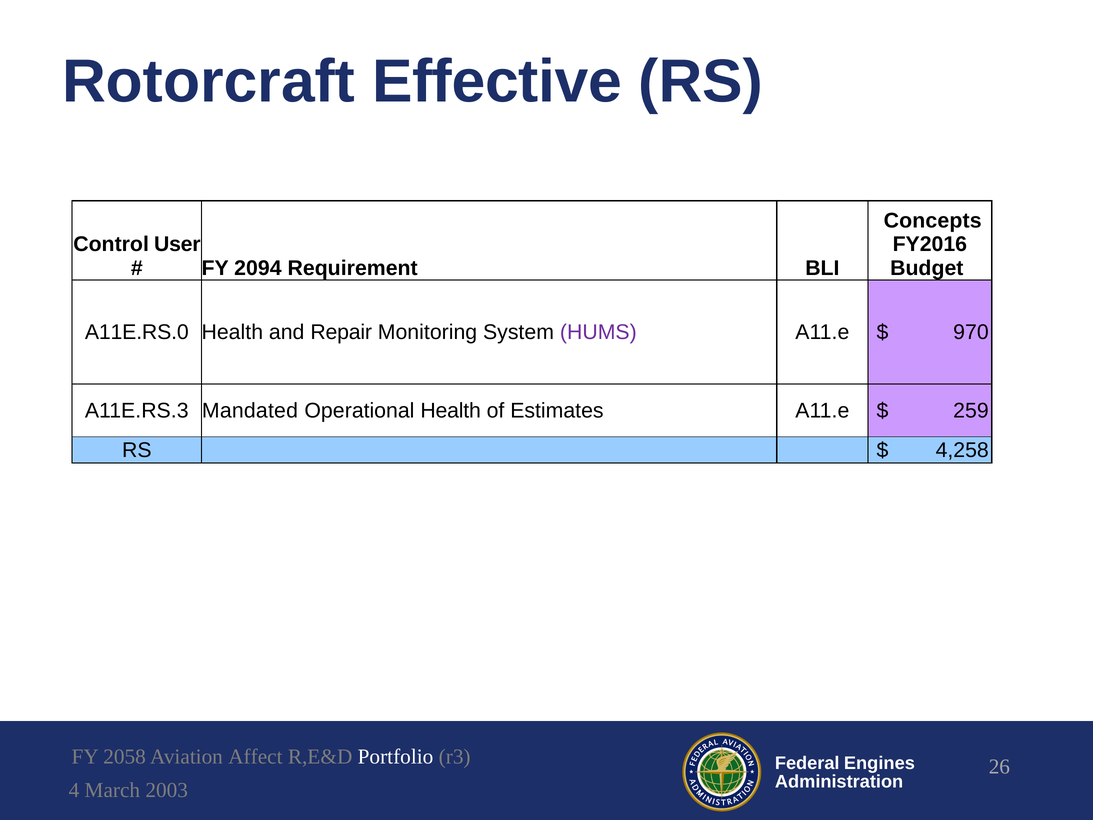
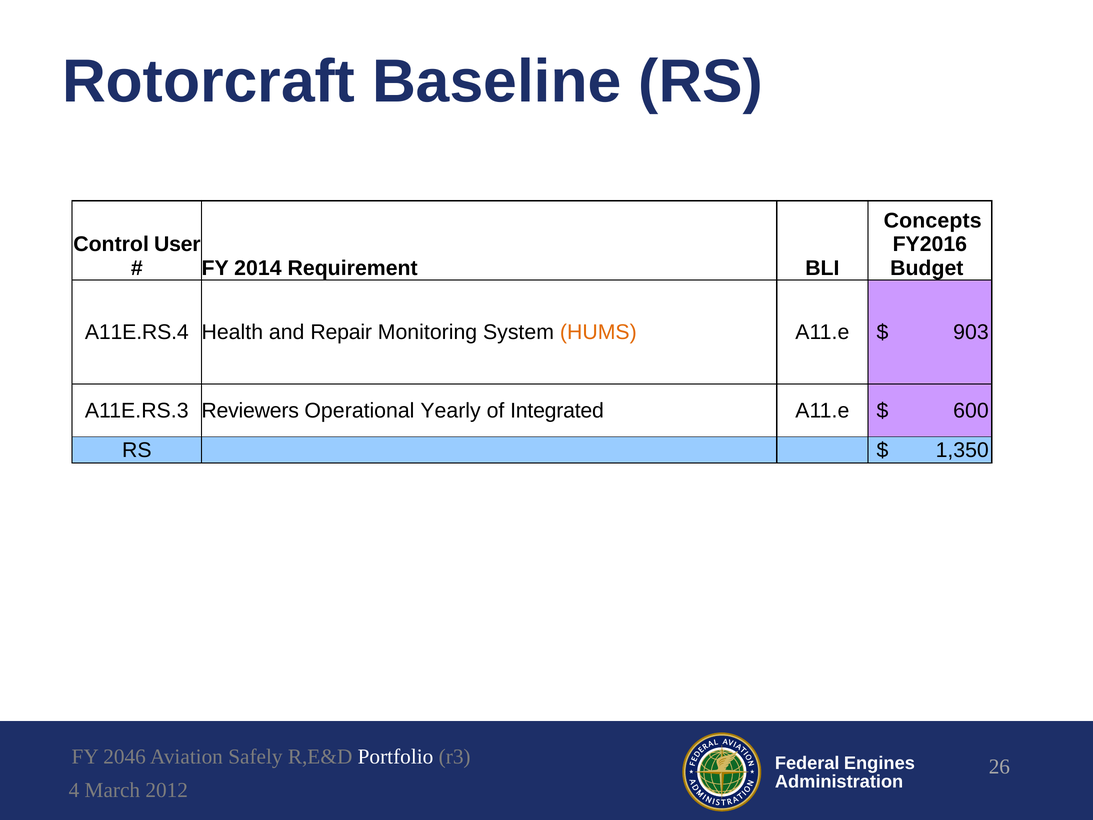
Effective: Effective -> Baseline
2094: 2094 -> 2014
A11E.RS.0: A11E.RS.0 -> A11E.RS.4
HUMS colour: purple -> orange
970: 970 -> 903
Mandated: Mandated -> Reviewers
Operational Health: Health -> Yearly
Estimates: Estimates -> Integrated
259: 259 -> 600
4,258: 4,258 -> 1,350
2058: 2058 -> 2046
Affect: Affect -> Safely
2003: 2003 -> 2012
